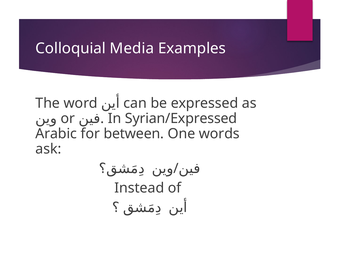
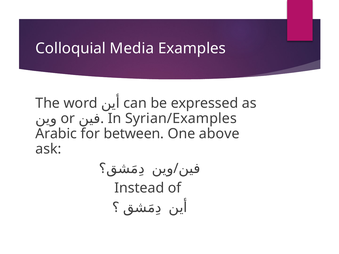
Syrian/Expressed: Syrian/Expressed -> Syrian/Examples
words: words -> above
